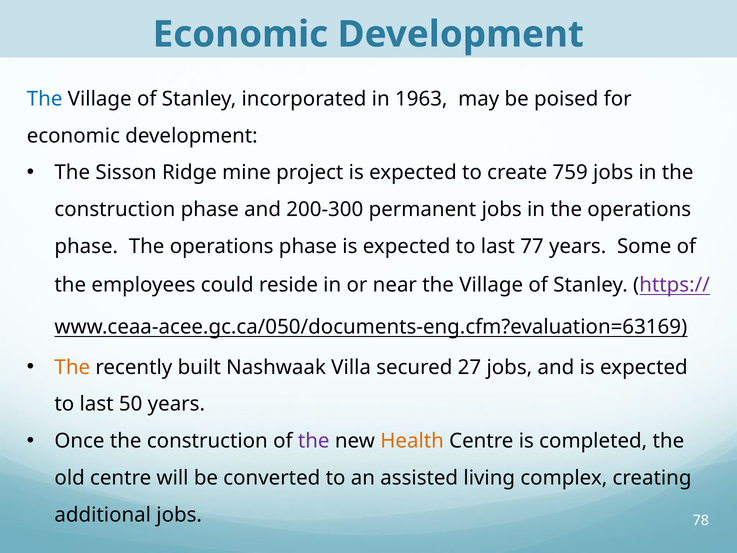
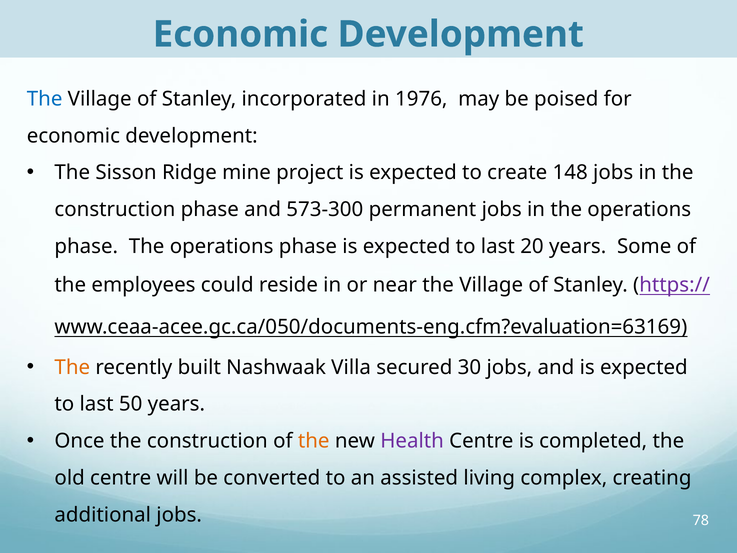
1963: 1963 -> 1976
759: 759 -> 148
200-300: 200-300 -> 573-300
77: 77 -> 20
27: 27 -> 30
the at (314, 441) colour: purple -> orange
Health colour: orange -> purple
